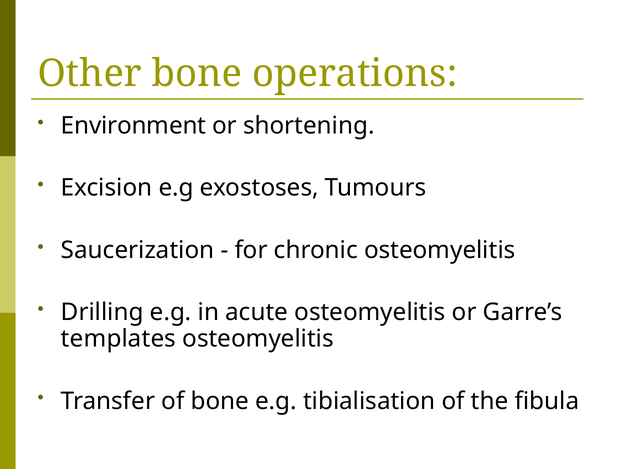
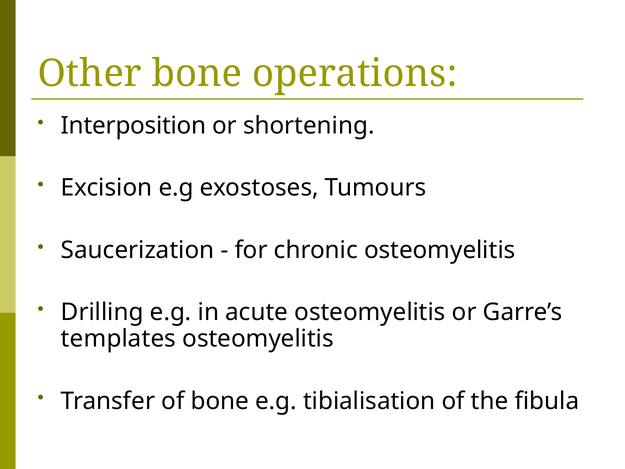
Environment: Environment -> Interposition
